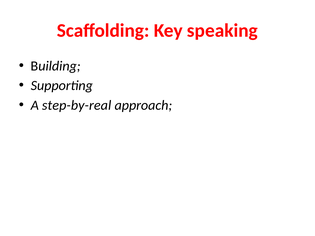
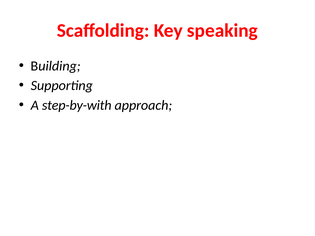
step-by-real: step-by-real -> step-by-with
